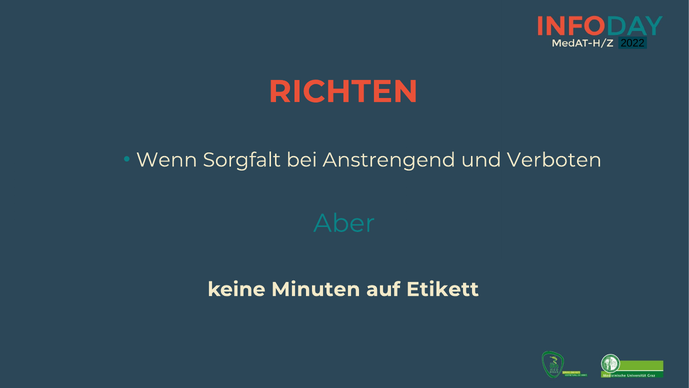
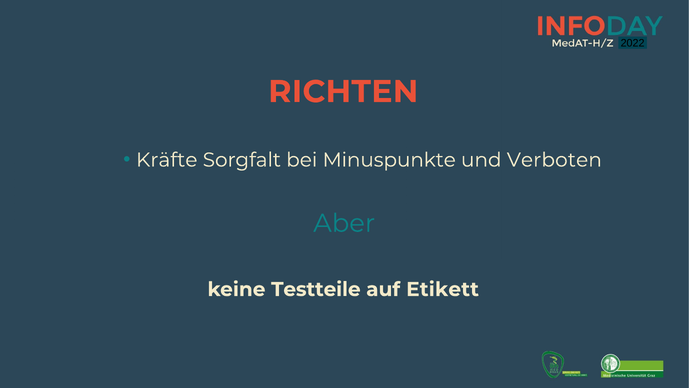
Wenn: Wenn -> Kräfte
Anstrengend: Anstrengend -> Minuspunkte
Minuten: Minuten -> Testteile
